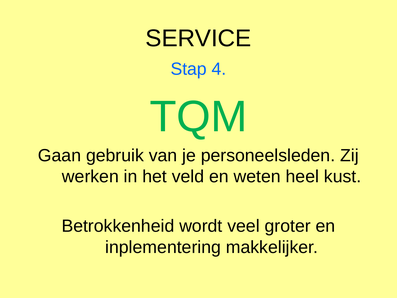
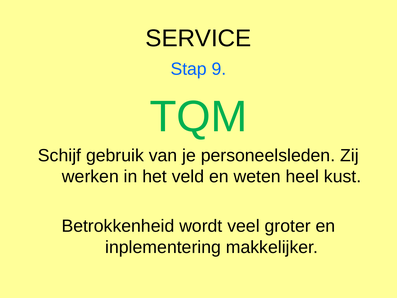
4: 4 -> 9
Gaan: Gaan -> Schijf
